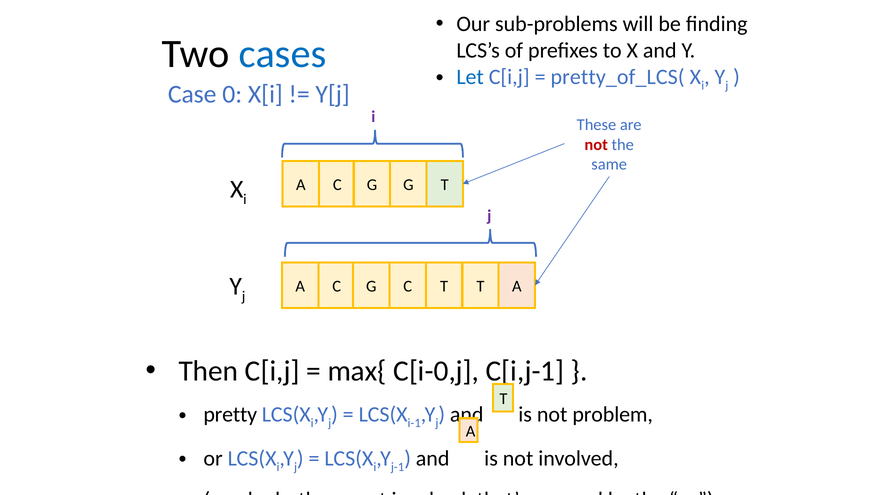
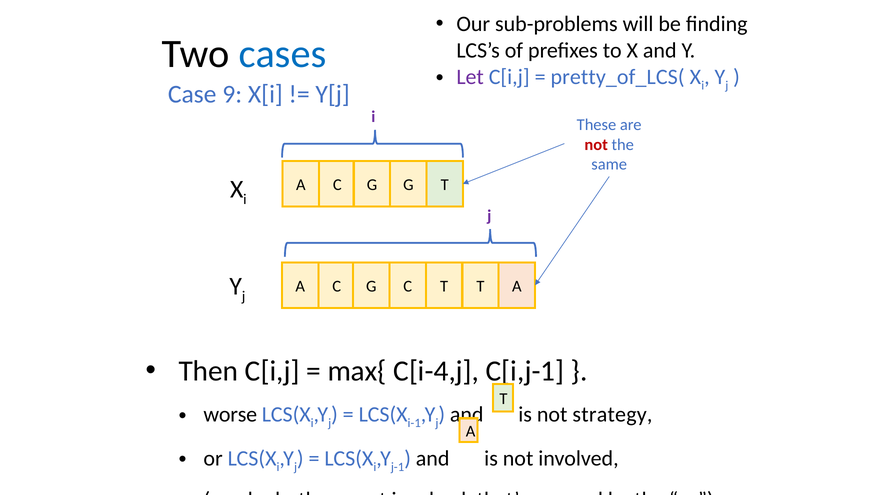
Let colour: blue -> purple
0: 0 -> 9
C[i-0,j: C[i-0,j -> C[i-4,j
pretty: pretty -> worse
problem: problem -> strategy
